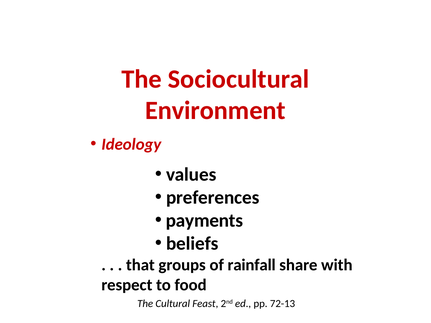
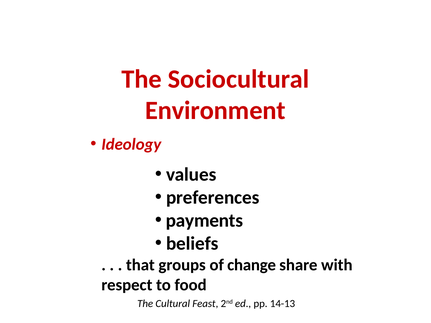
rainfall: rainfall -> change
72-13: 72-13 -> 14-13
